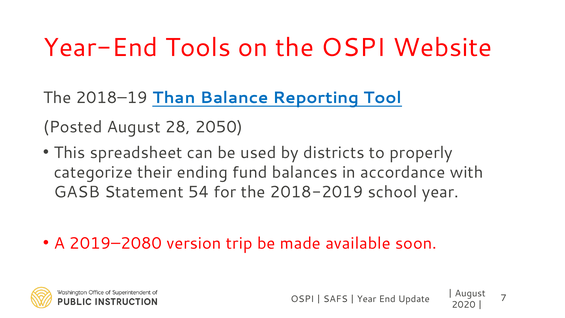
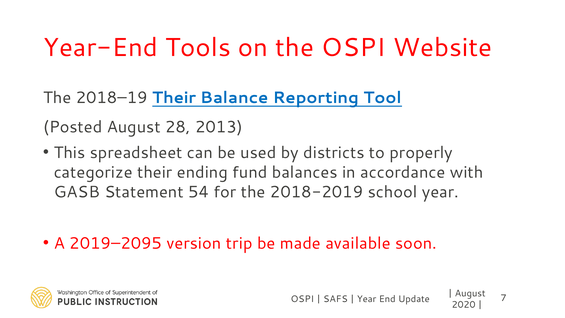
2018–19 Than: Than -> Their
2050: 2050 -> 2013
2019–2080: 2019–2080 -> 2019–2095
